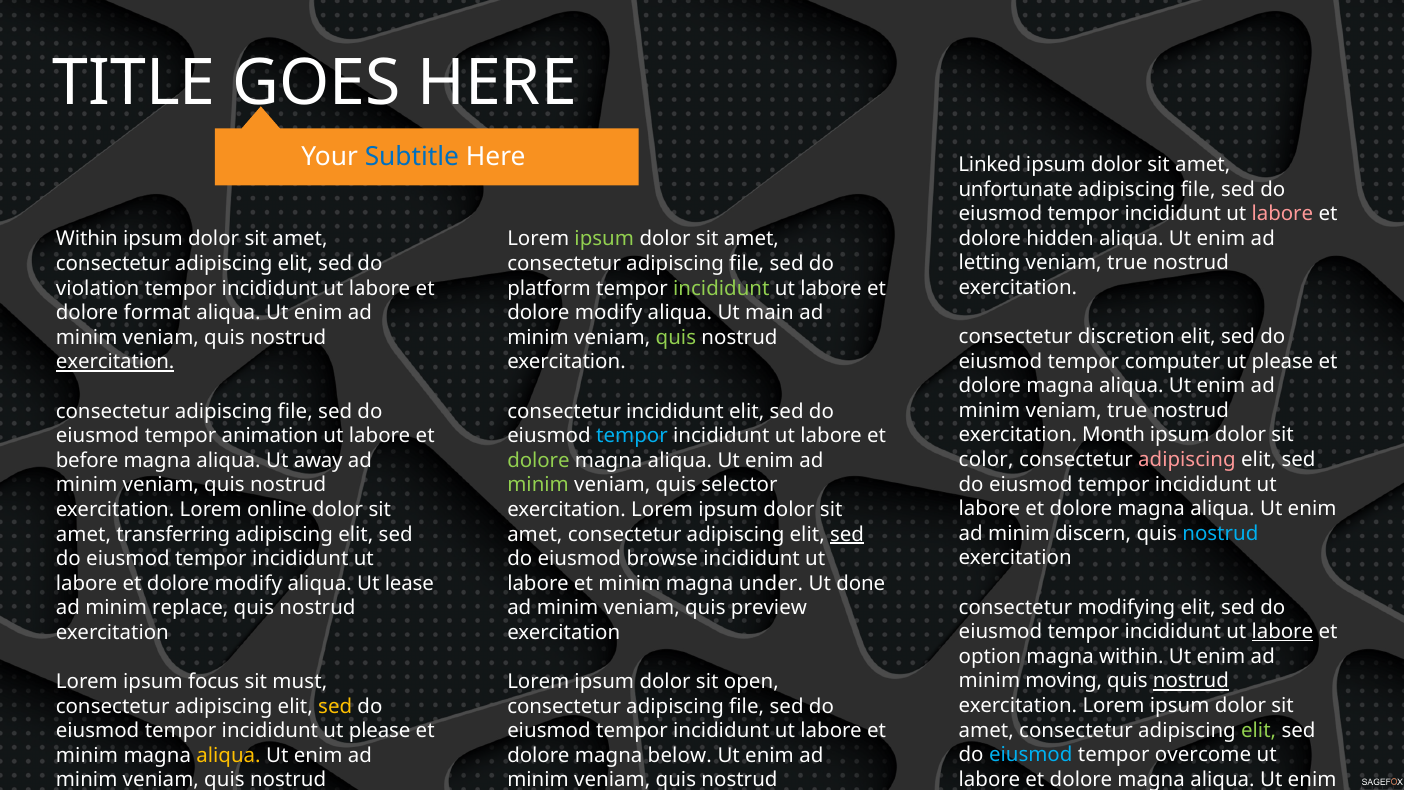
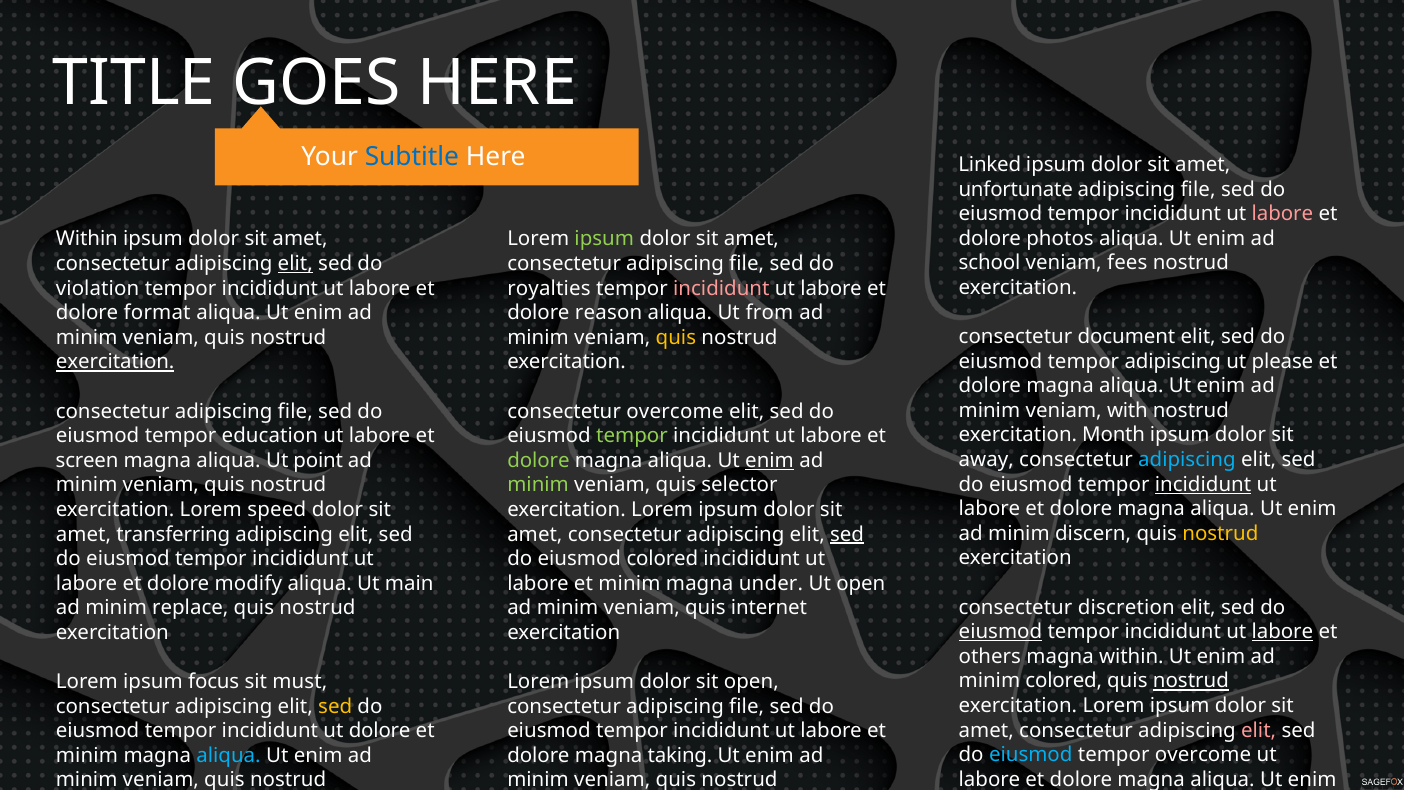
hidden: hidden -> photos
letting: letting -> school
true at (1127, 263): true -> fees
elit at (295, 264) underline: none -> present
platform: platform -> royalties
incididunt at (721, 288) colour: light green -> pink
modify at (609, 313): modify -> reason
main: main -> from
discretion: discretion -> document
quis at (676, 337) colour: light green -> yellow
tempor computer: computer -> adipiscing
minim veniam true: true -> with
consectetur incididunt: incididunt -> overcome
animation: animation -> education
tempor at (632, 436) colour: light blue -> light green
color: color -> away
adipiscing at (1187, 460) colour: pink -> light blue
before: before -> screen
away: away -> point
enim at (770, 460) underline: none -> present
incididunt at (1203, 484) underline: none -> present
online: online -> speed
nostrud at (1220, 533) colour: light blue -> yellow
eiusmod browse: browse -> colored
lease: lease -> main
Ut done: done -> open
modifying: modifying -> discretion
preview: preview -> internet
eiusmod at (1000, 632) underline: none -> present
option: option -> others
minim moving: moving -> colored
elit at (1259, 730) colour: light green -> pink
incididunt ut please: please -> dolore
aliqua at (229, 755) colour: yellow -> light blue
below: below -> taking
